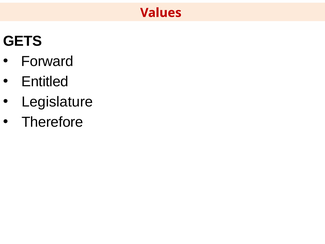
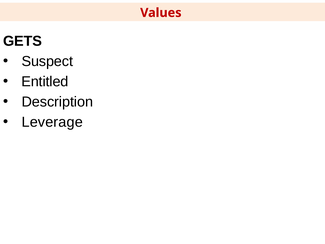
Forward: Forward -> Suspect
Legislature: Legislature -> Description
Therefore: Therefore -> Leverage
